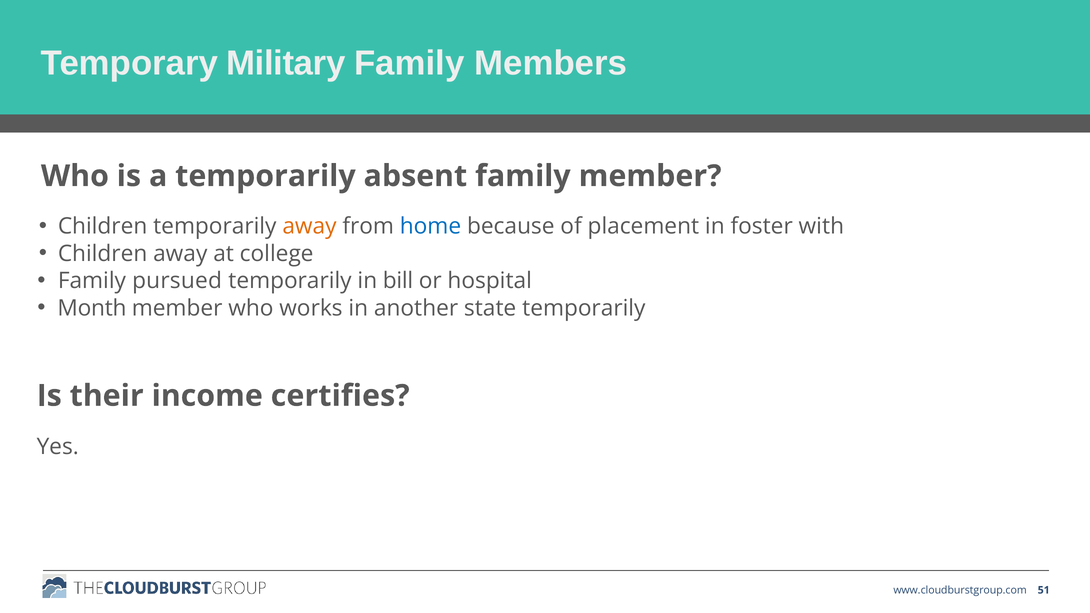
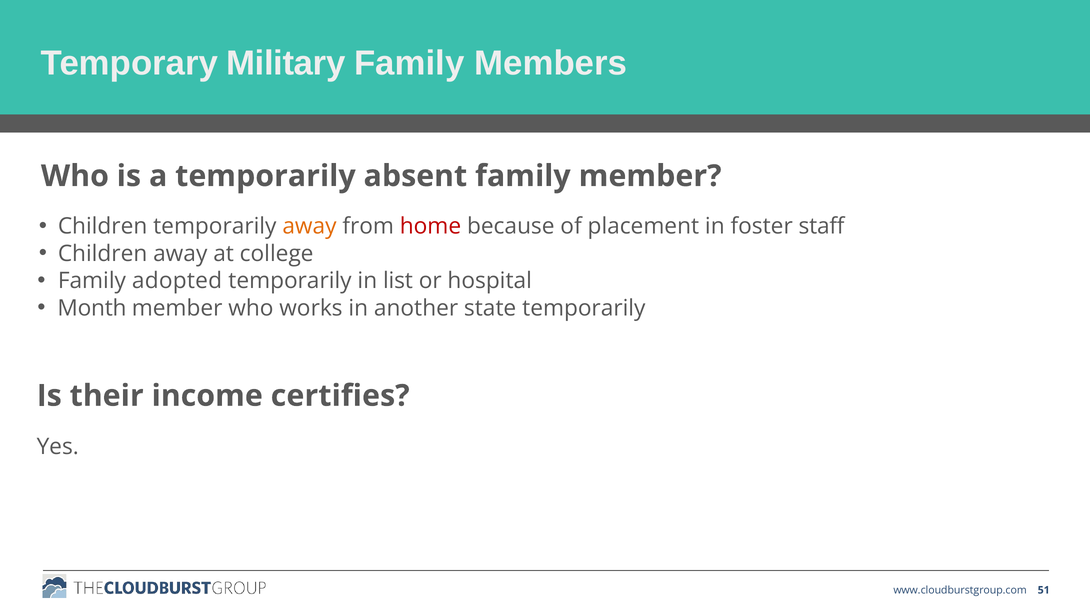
home colour: blue -> red
with: with -> staff
pursued: pursued -> adopted
bill: bill -> list
